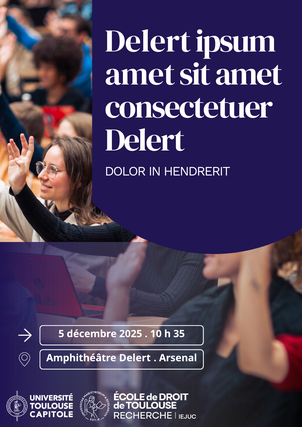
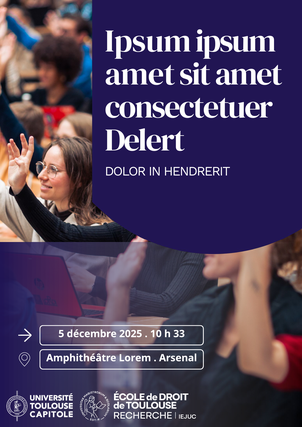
Delert at (148, 41): Delert -> Ipsum
35: 35 -> 33
Amphithéâtre Delert: Delert -> Lorem
